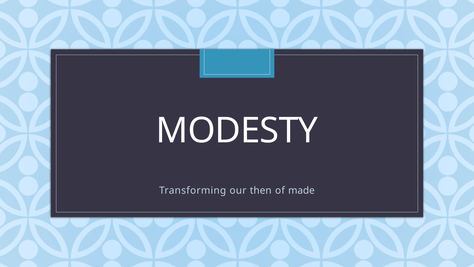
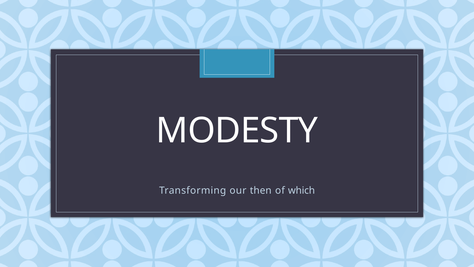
made: made -> which
